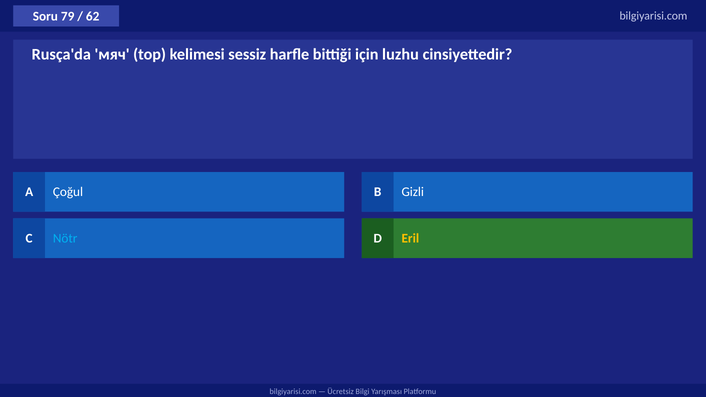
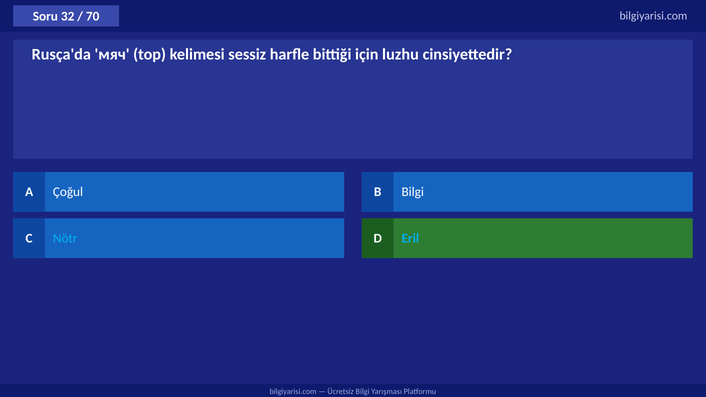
79: 79 -> 32
62: 62 -> 70
B Gizli: Gizli -> Bilgi
Eril colour: yellow -> light blue
